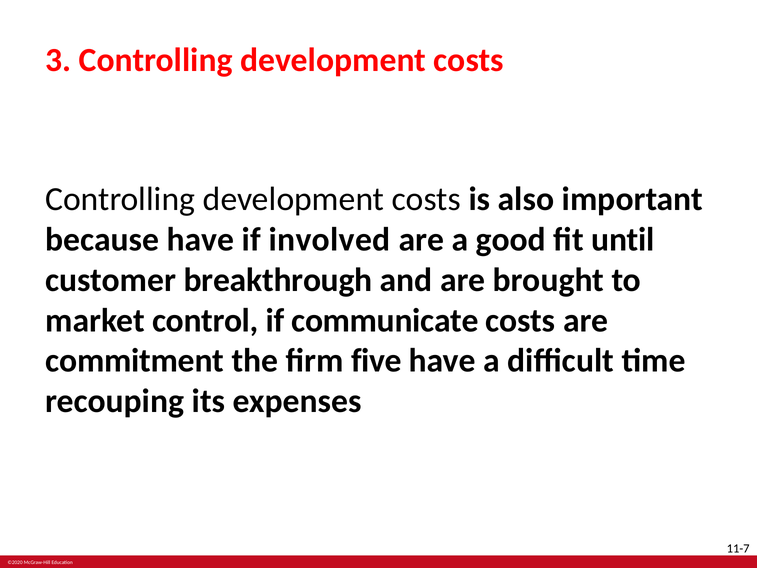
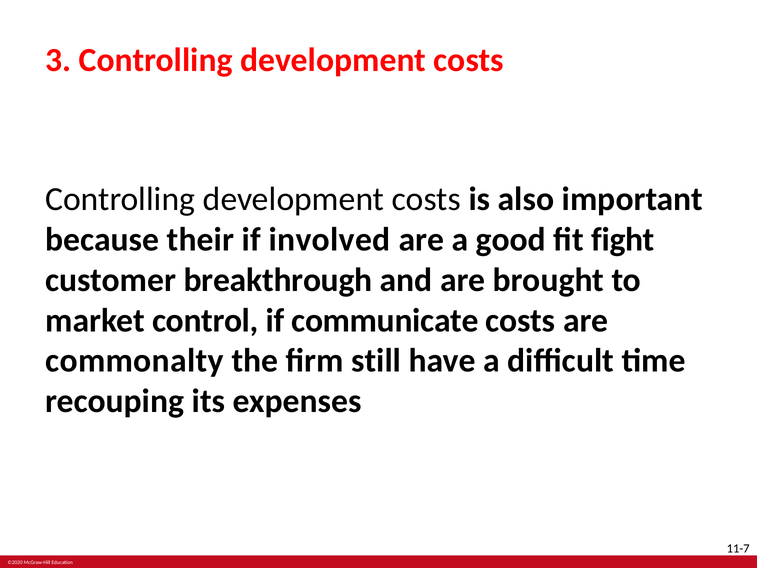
because have: have -> their
until: until -> fight
commitment: commitment -> commonalty
five: five -> still
